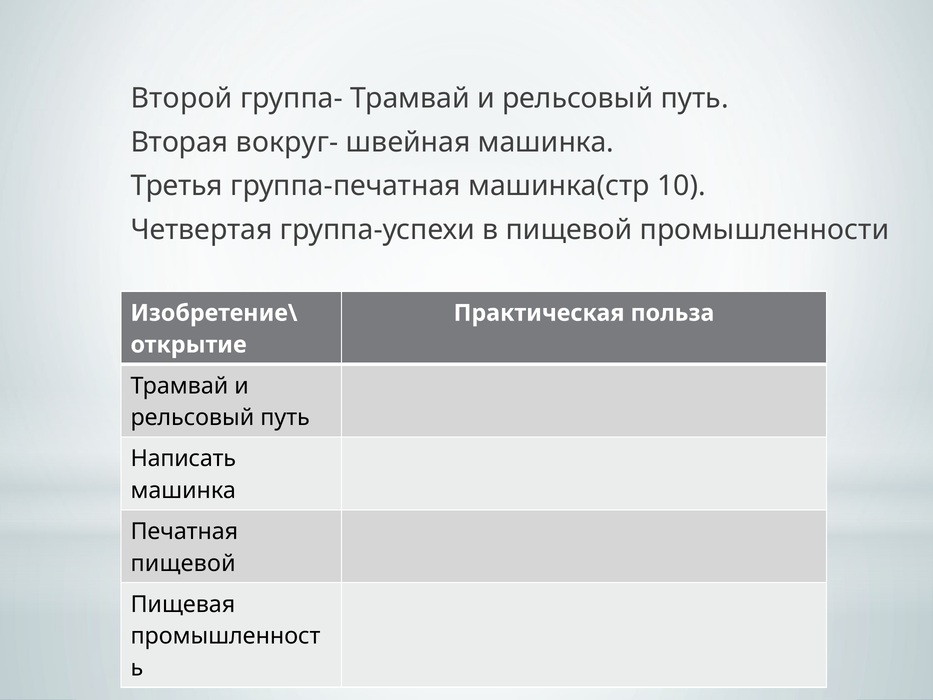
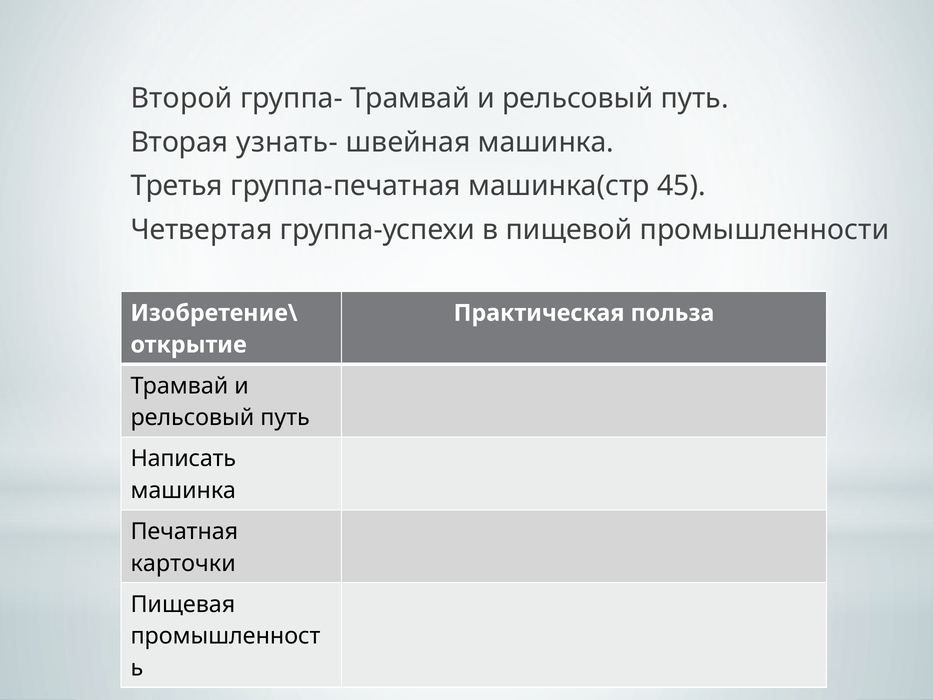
вокруг-: вокруг- -> узнать-
10: 10 -> 45
пищевой at (183, 563): пищевой -> карточки
